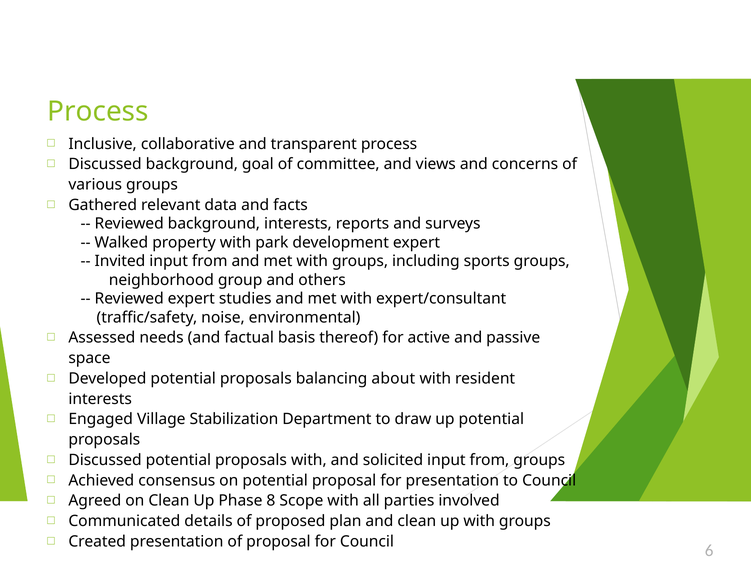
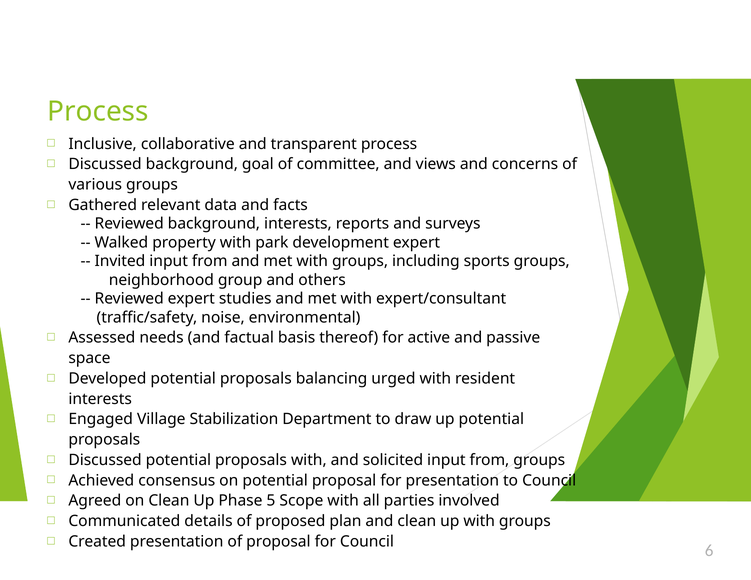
about: about -> urged
8: 8 -> 5
